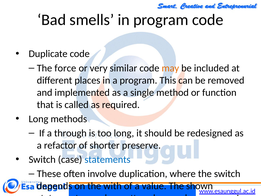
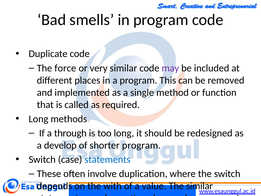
may at (170, 68) colour: orange -> purple
refactor: refactor -> develop
shorter preserve: preserve -> program
The shown: shown -> similar
